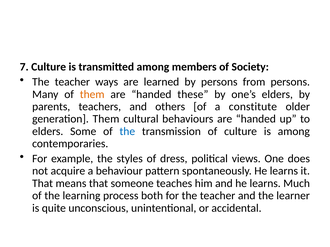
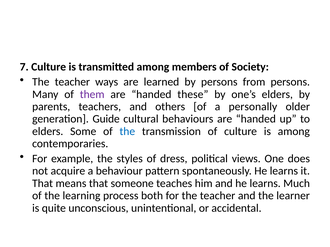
them at (92, 94) colour: orange -> purple
constitute: constitute -> personally
generation Them: Them -> Guide
